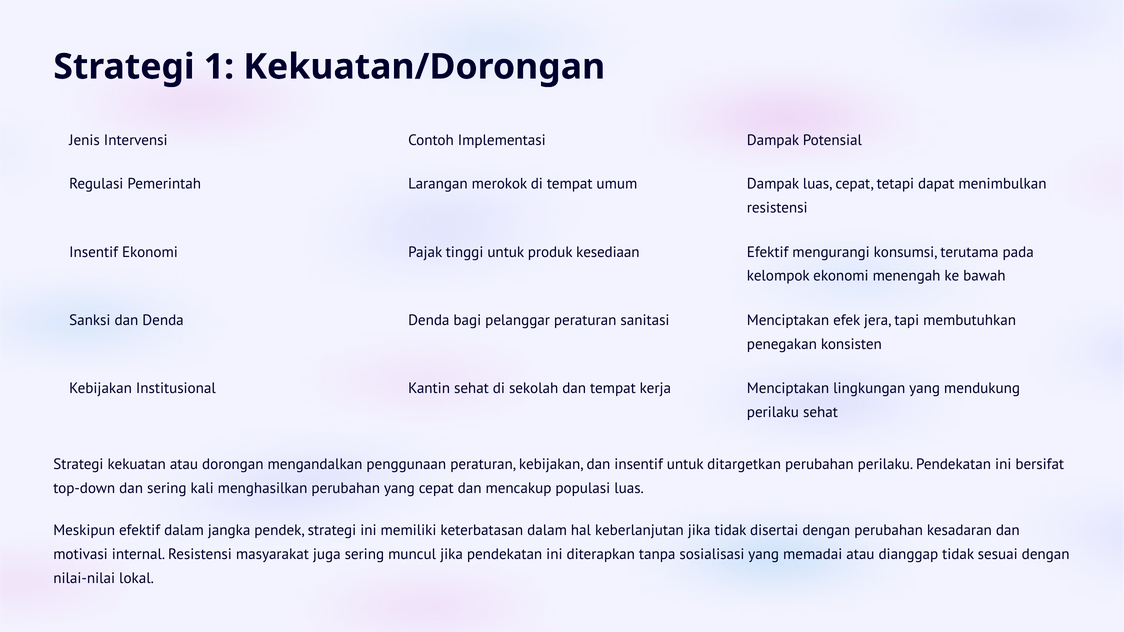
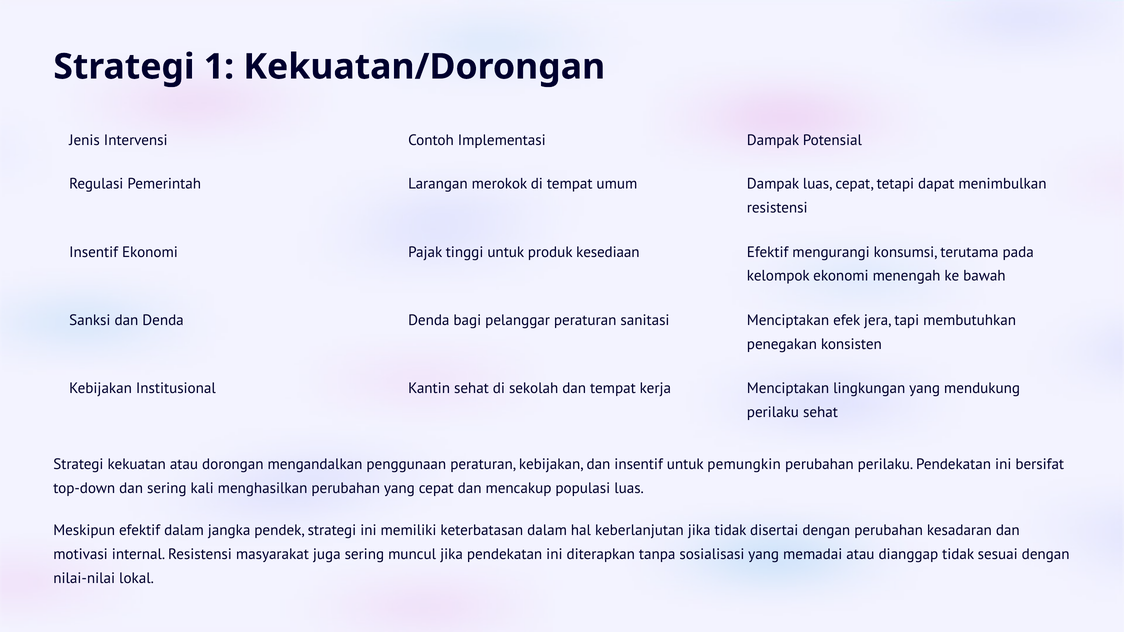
ditargetkan: ditargetkan -> pemungkin
